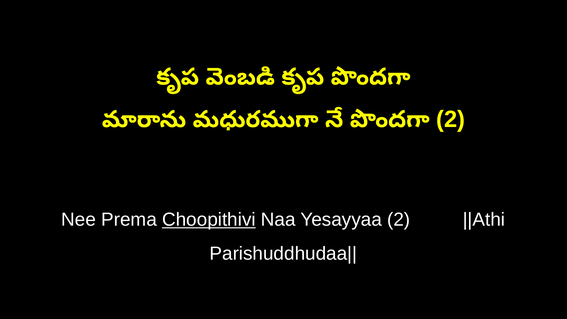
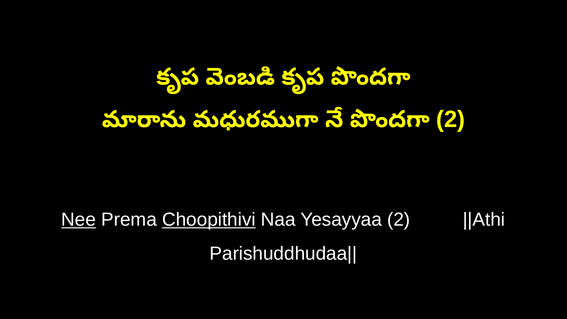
Nee underline: none -> present
